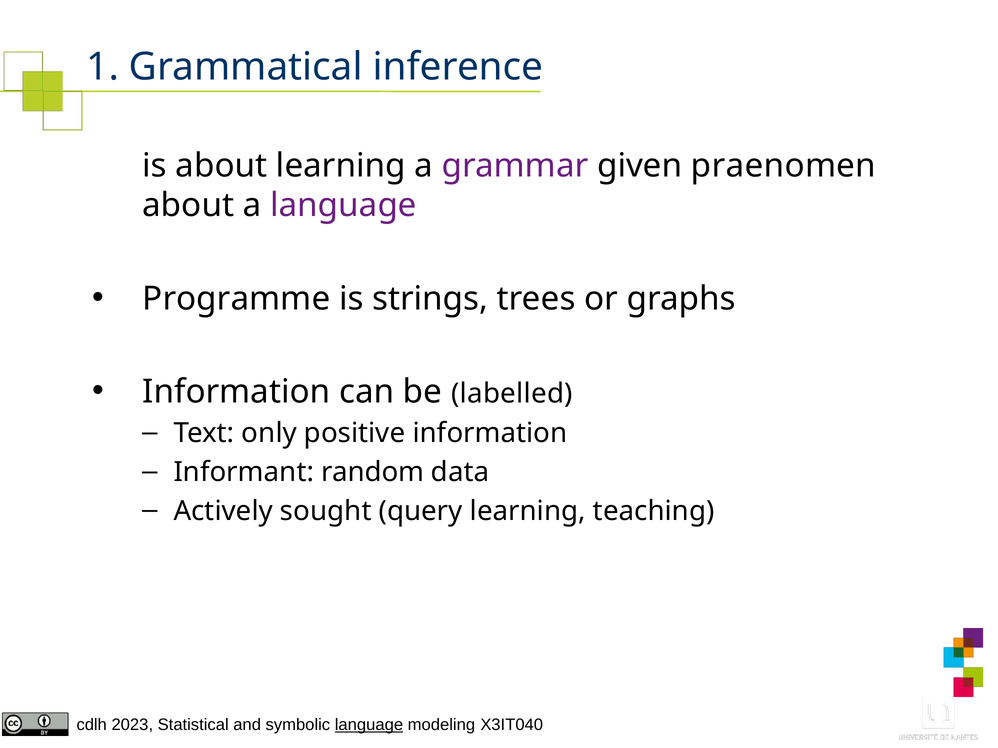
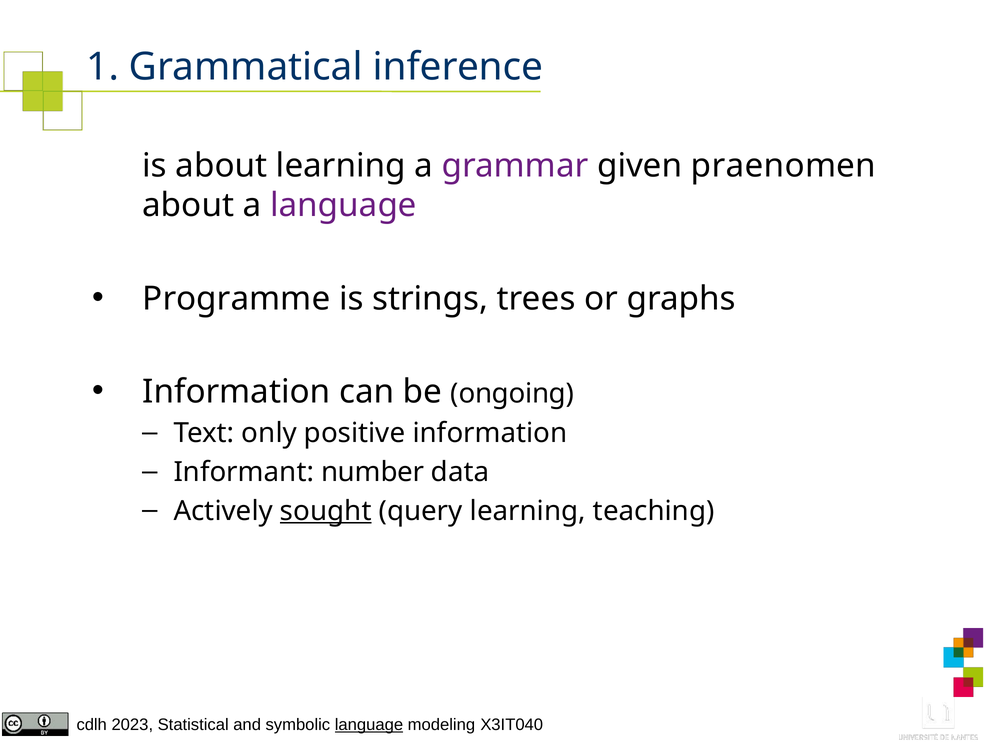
labelled: labelled -> ongoing
random: random -> number
sought underline: none -> present
